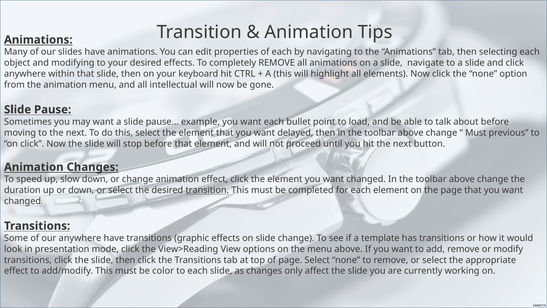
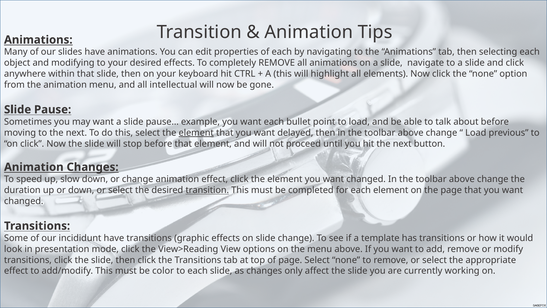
element at (196, 133) underline: none -> present
Must at (476, 133): Must -> Load
our anywhere: anywhere -> incididunt
